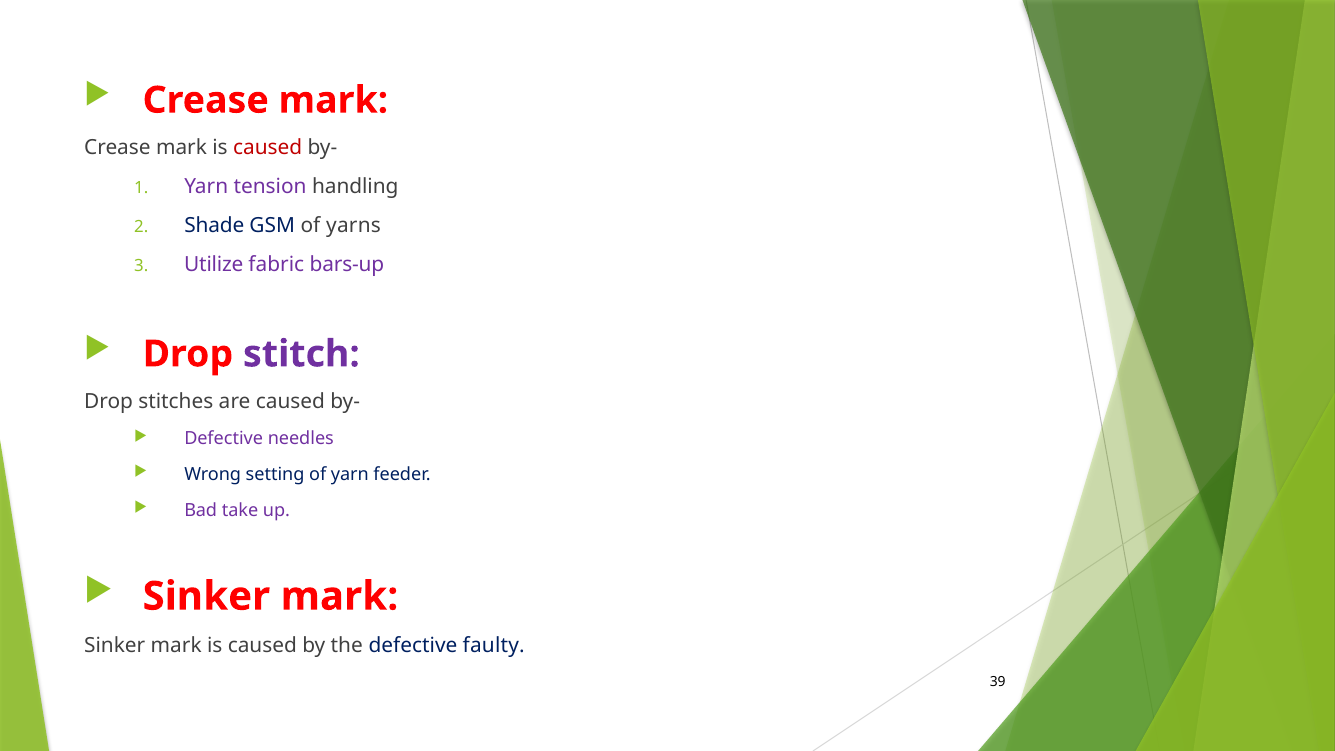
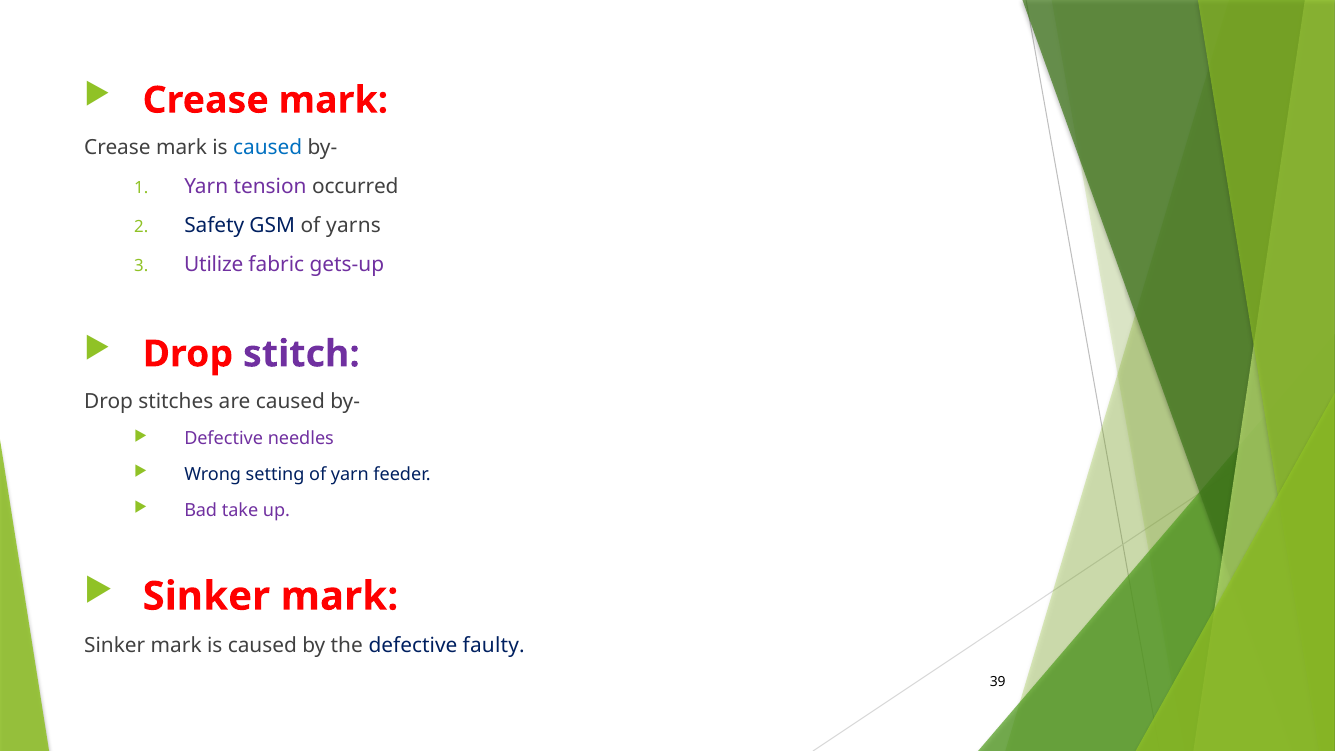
caused at (268, 148) colour: red -> blue
handling: handling -> occurred
Shade: Shade -> Safety
bars-up: bars-up -> gets-up
